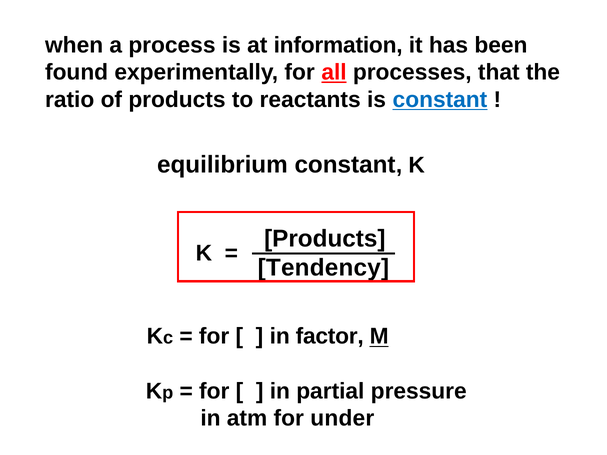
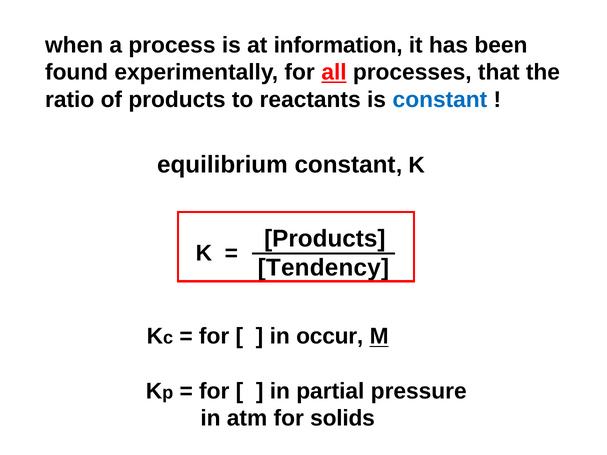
constant at (440, 100) underline: present -> none
factor: factor -> occur
under: under -> solids
